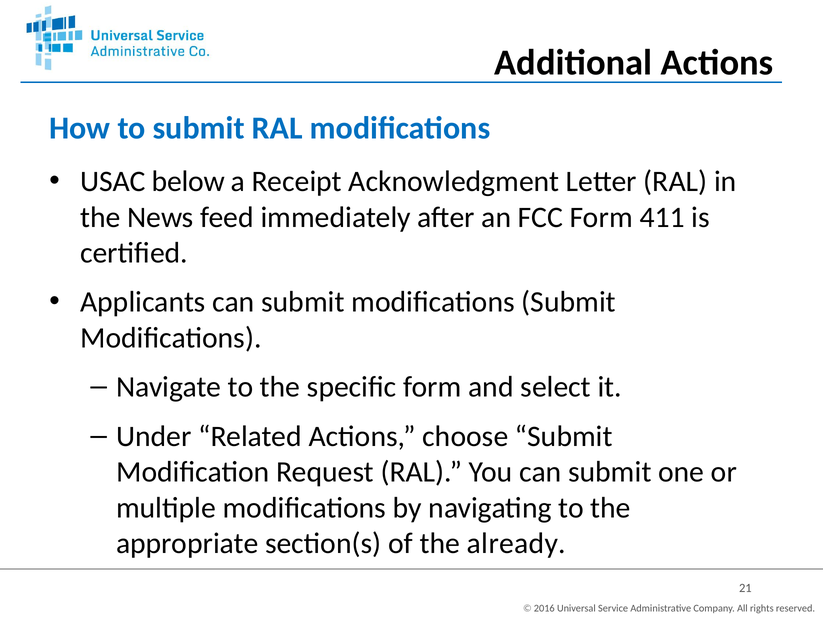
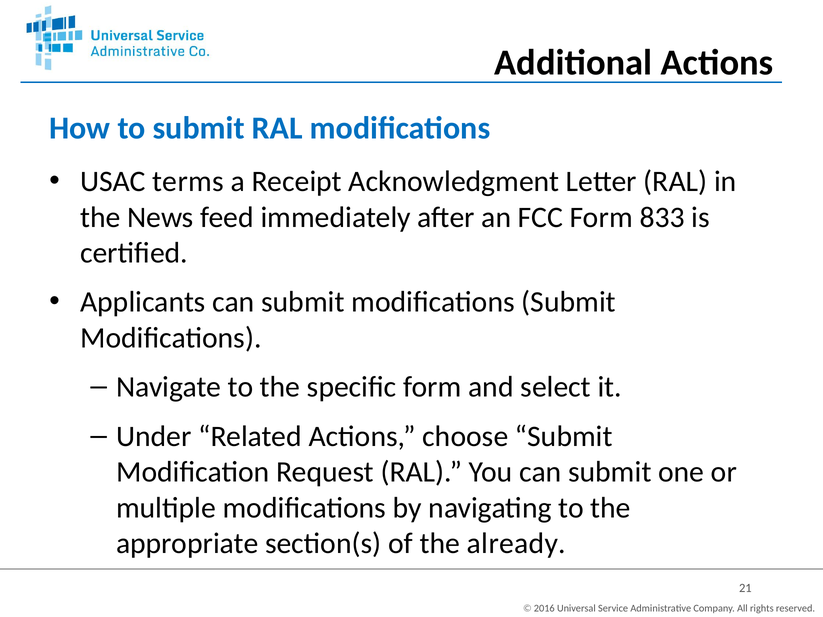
below: below -> terms
411: 411 -> 833
